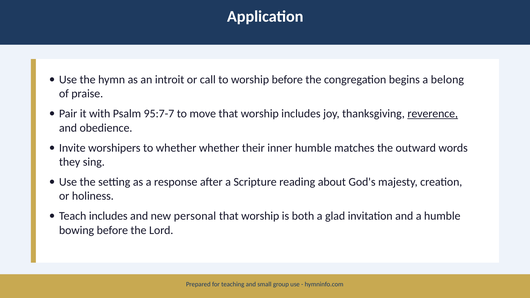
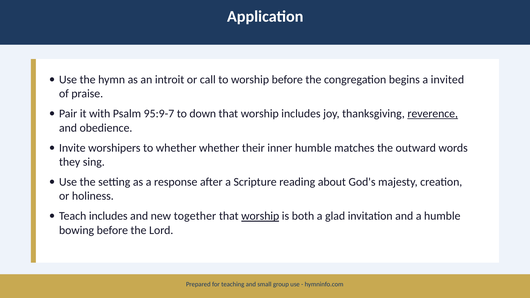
belong: belong -> invited
95:7-7: 95:7-7 -> 95:9-7
move: move -> down
personal: personal -> together
worship at (260, 216) underline: none -> present
